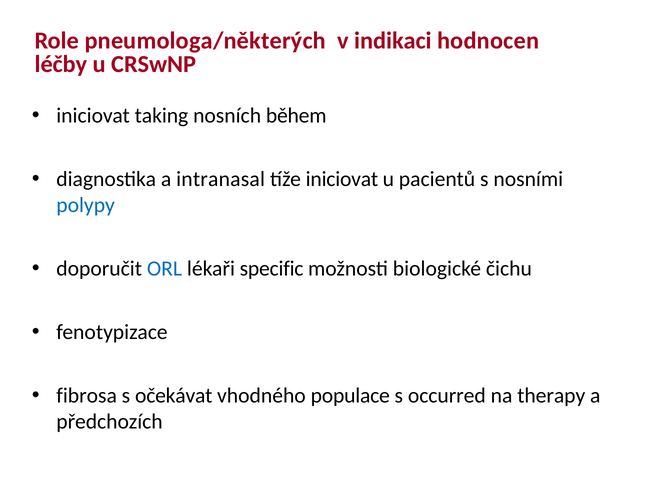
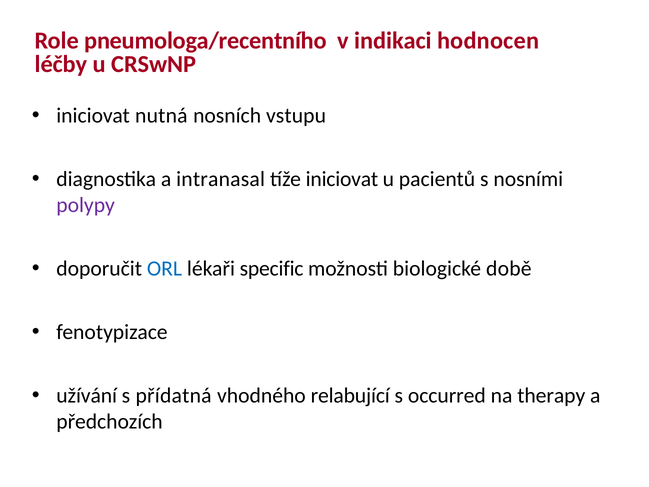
pneumologa/některých: pneumologa/některých -> pneumologa/recentního
taking: taking -> nutná
během: během -> vstupu
polypy colour: blue -> purple
čichu: čichu -> době
fibrosa: fibrosa -> užívání
očekávat: očekávat -> přídatná
populace: populace -> relabující
